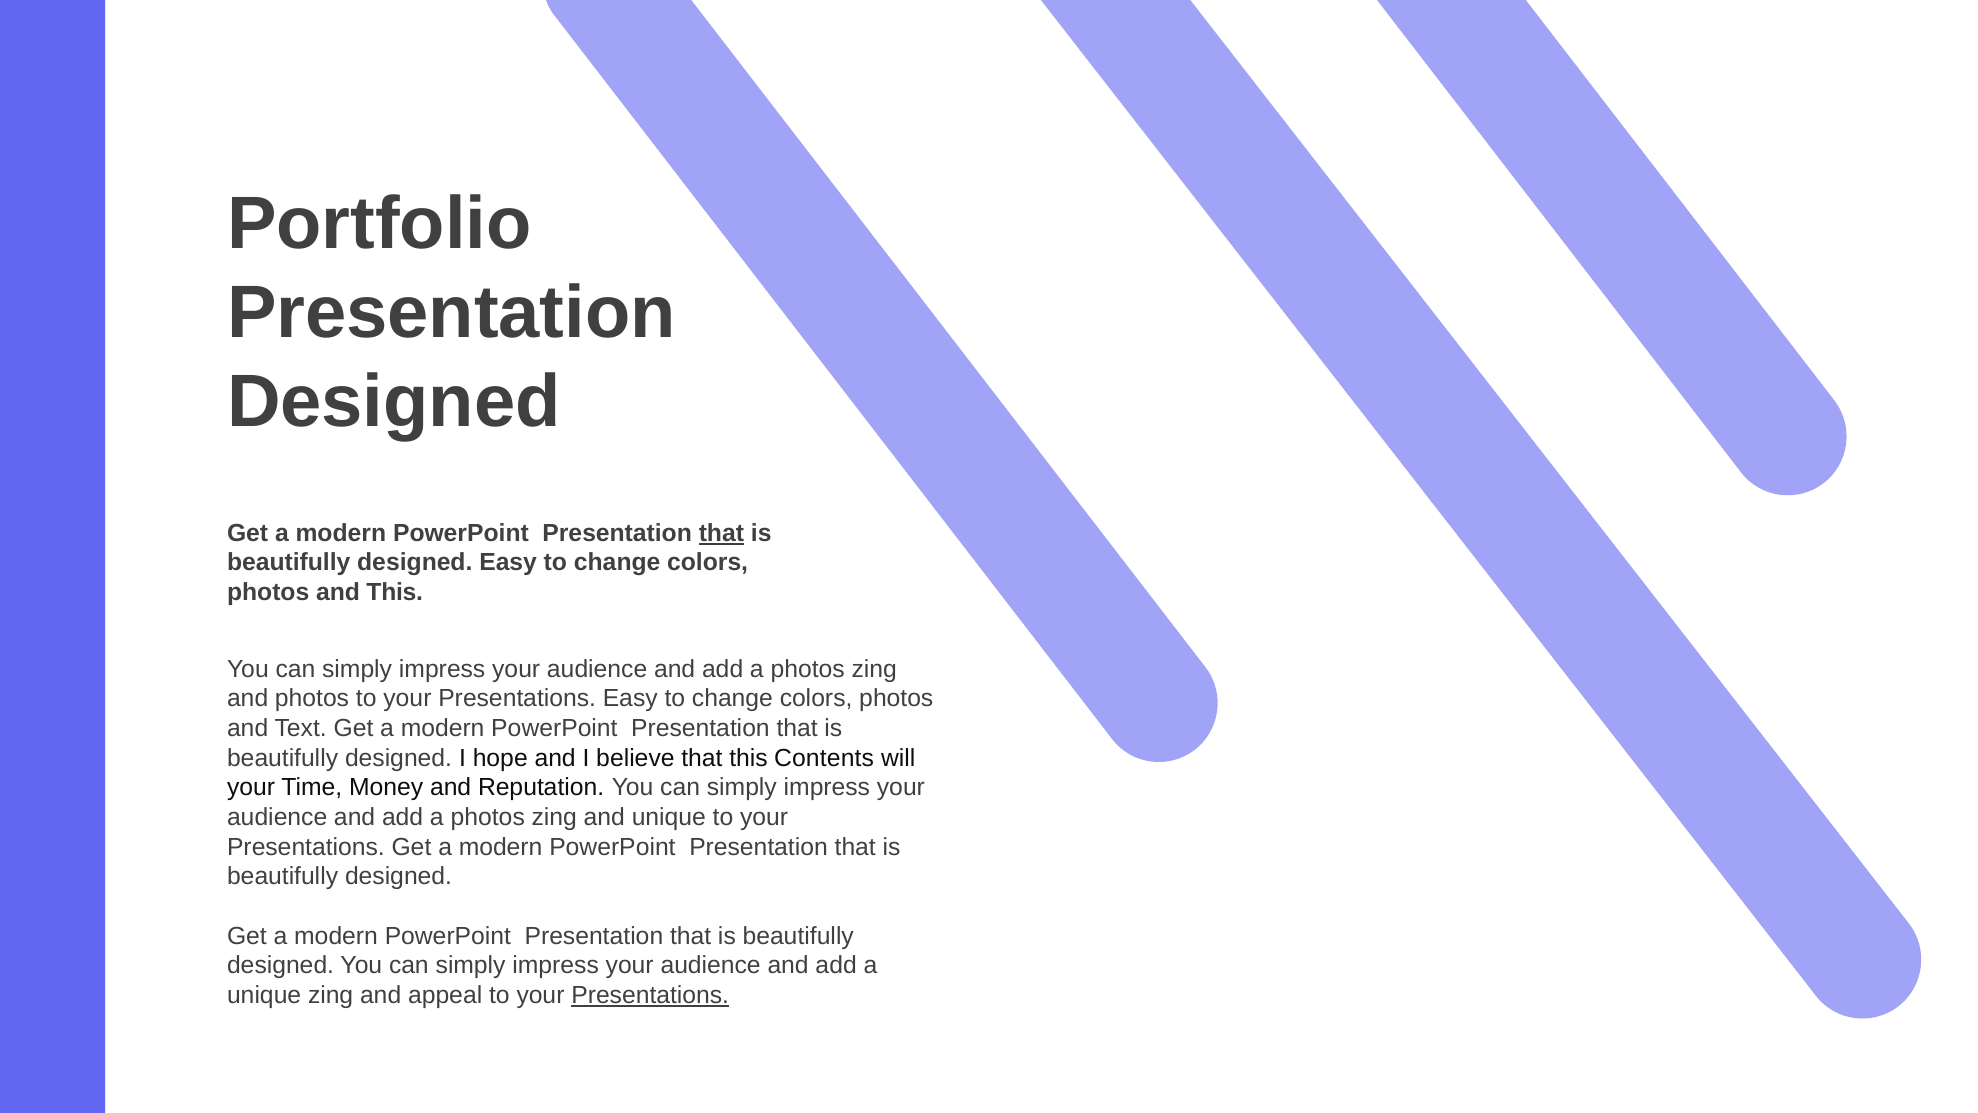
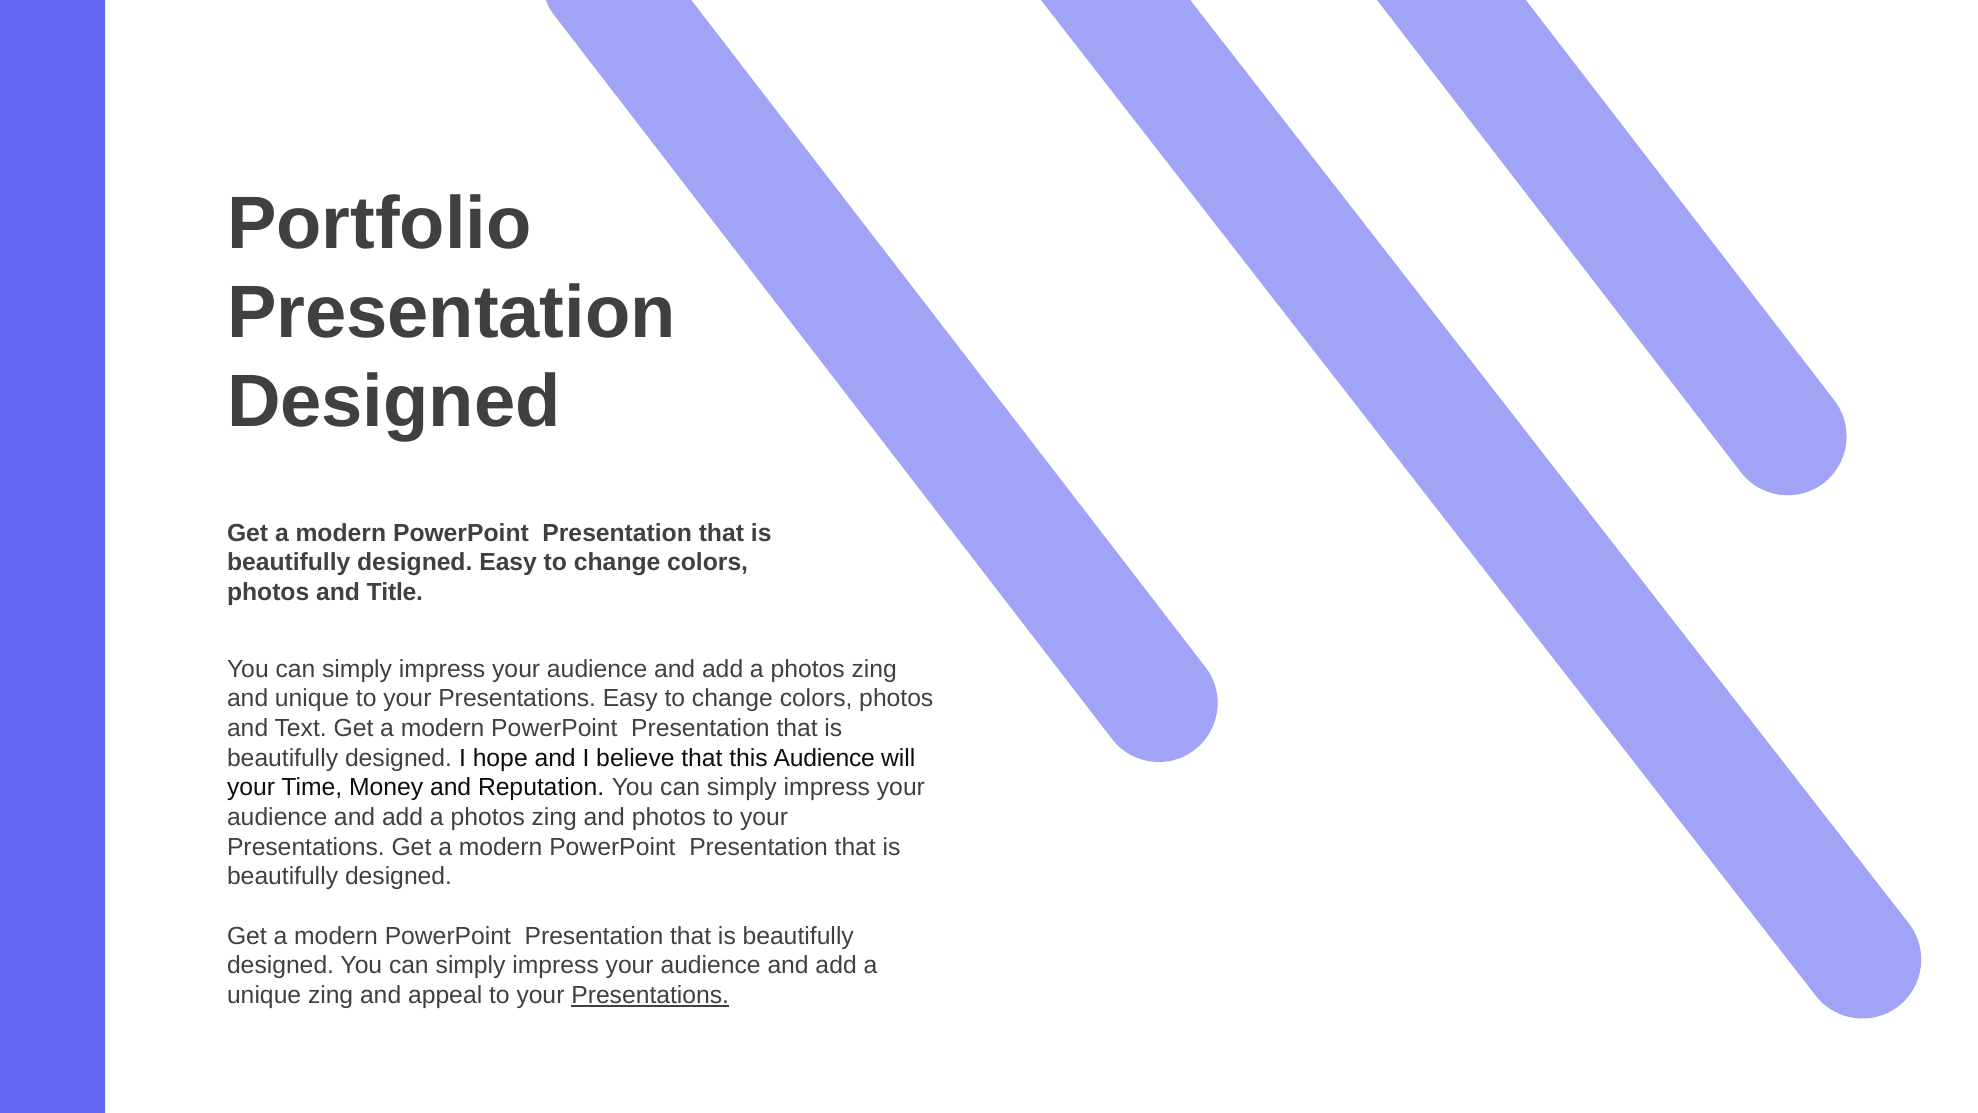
that at (721, 533) underline: present -> none
and This: This -> Title
and photos: photos -> unique
this Contents: Contents -> Audience
and unique: unique -> photos
